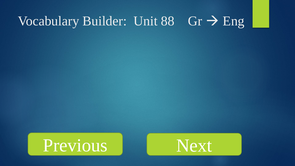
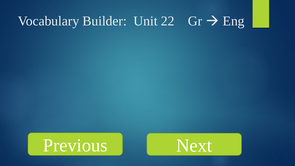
88: 88 -> 22
